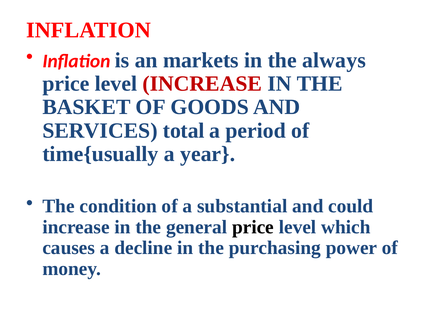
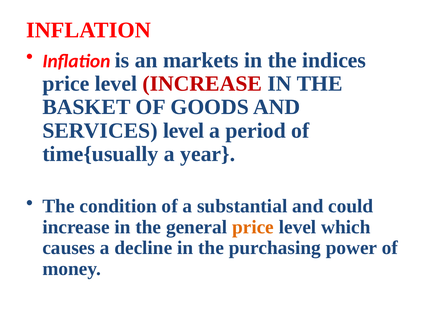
always: always -> indices
SERVICES total: total -> level
price at (253, 227) colour: black -> orange
